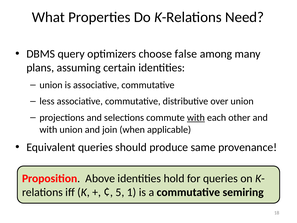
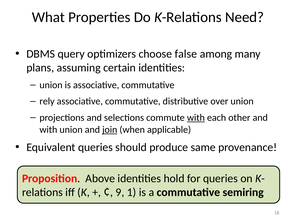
less: less -> rely
join underline: none -> present
5: 5 -> 9
